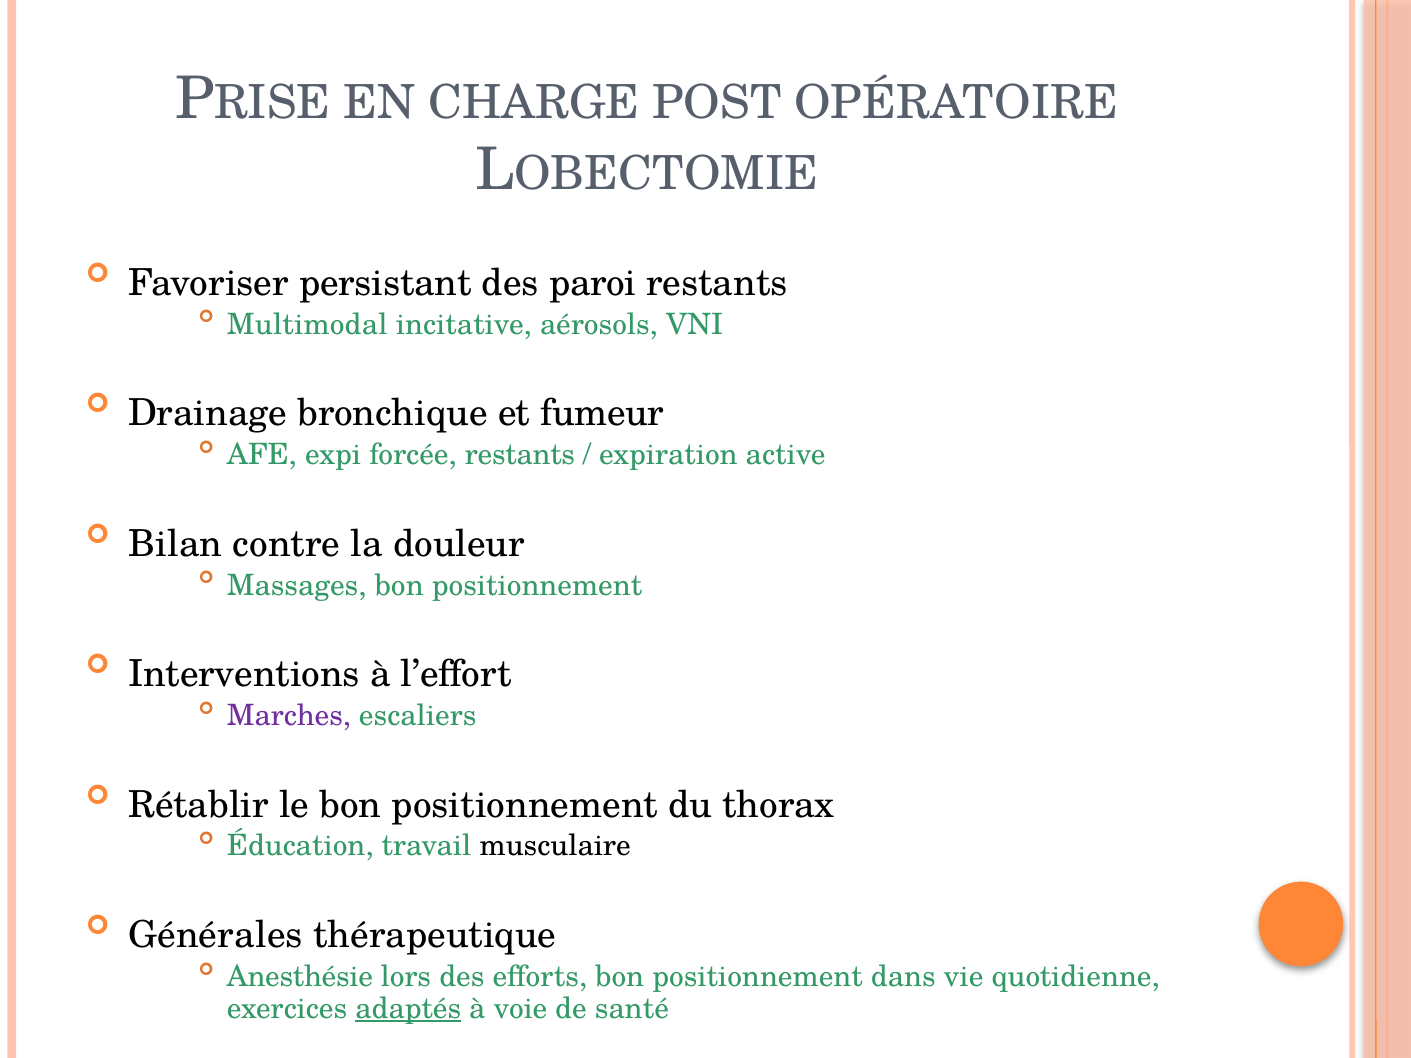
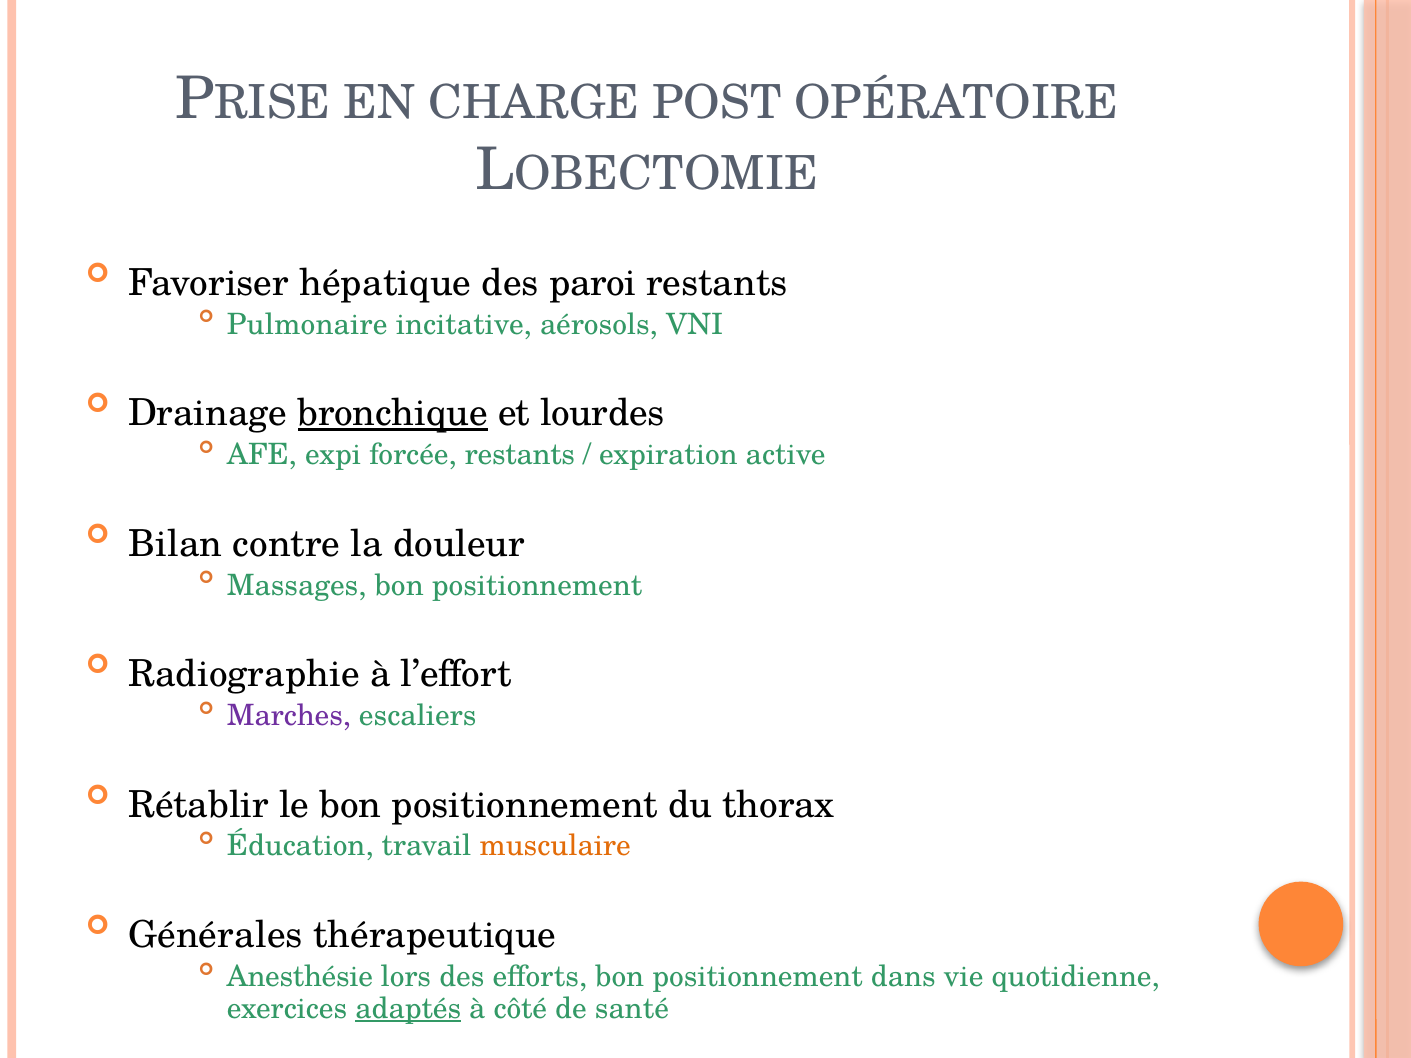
persistant: persistant -> hépatique
Multimodal: Multimodal -> Pulmonaire
bronchique underline: none -> present
fumeur: fumeur -> lourdes
Interventions: Interventions -> Radiographie
musculaire colour: black -> orange
voie: voie -> côté
